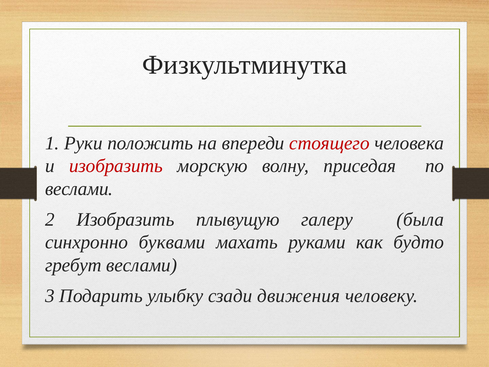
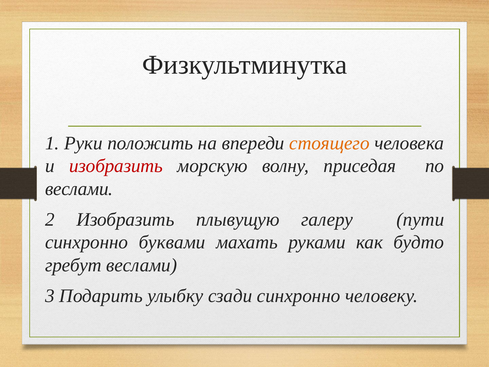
стоящего colour: red -> orange
была: была -> пути
сзади движения: движения -> синхронно
